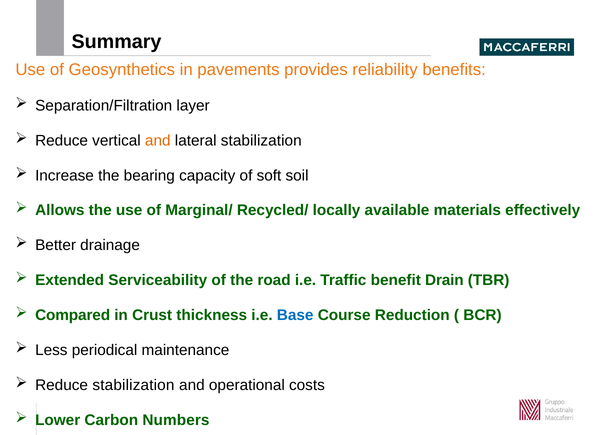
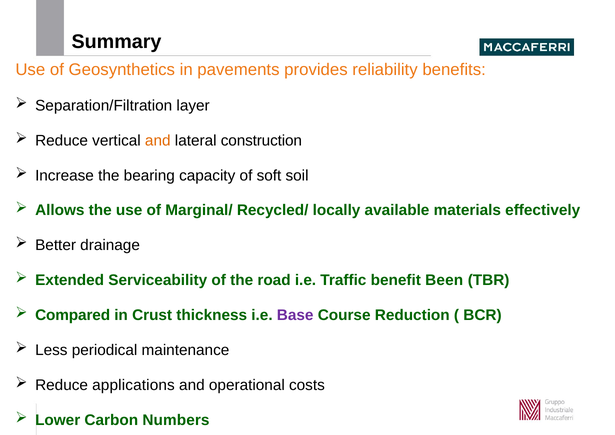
lateral stabilization: stabilization -> construction
Drain: Drain -> Been
Base colour: blue -> purple
Reduce stabilization: stabilization -> applications
